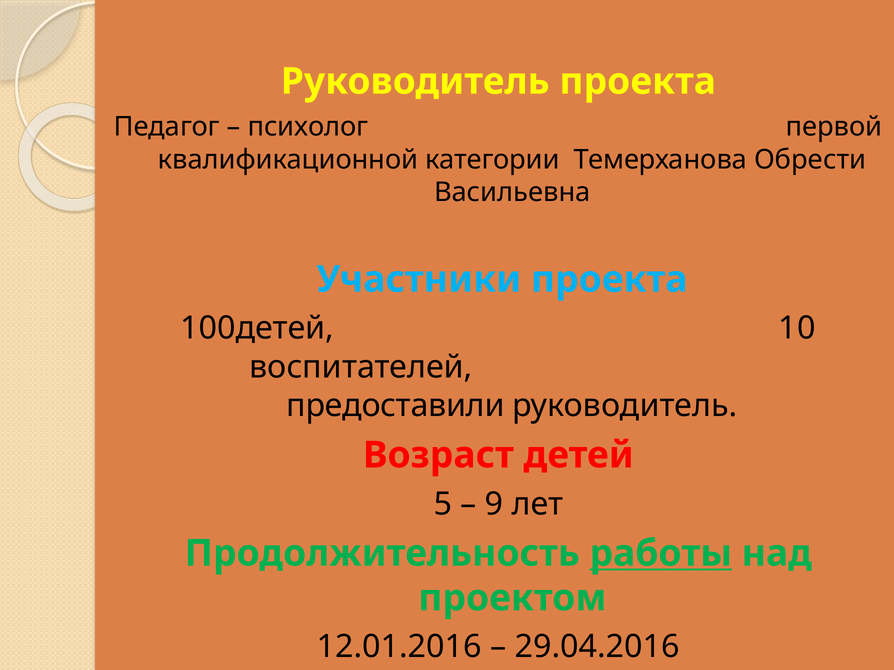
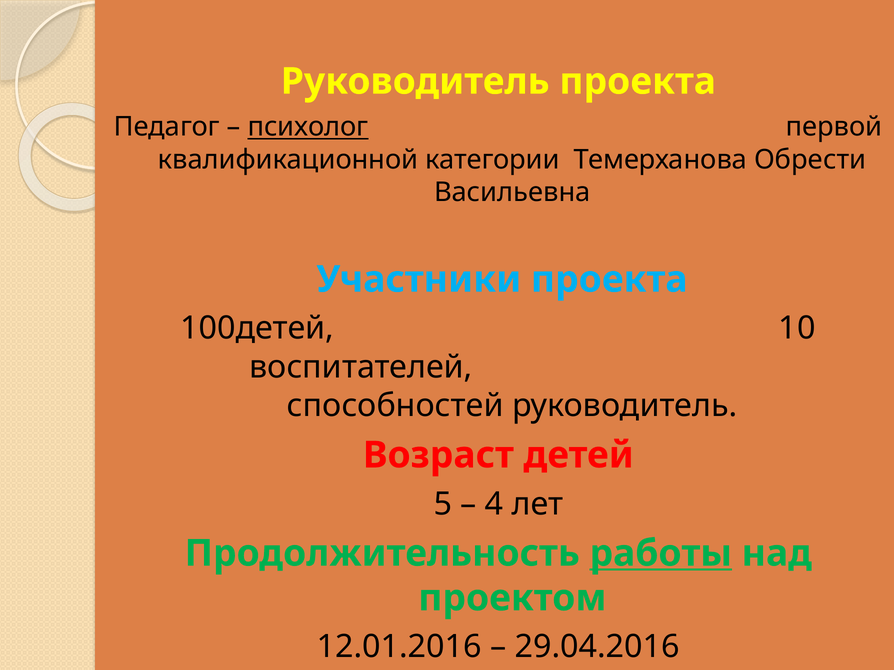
психолог underline: none -> present
предоставили: предоставили -> способностей
9: 9 -> 4
